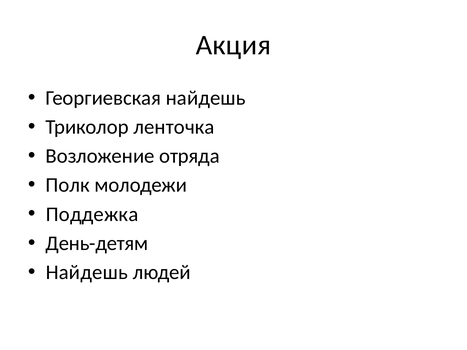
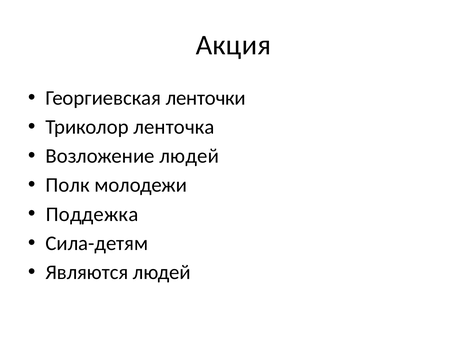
Георгиевская найдешь: найдешь -> ленточки
Возложение отряда: отряда -> людей
День-детям: День-детям -> Сила-детям
Найдешь at (87, 273): Найдешь -> Являются
